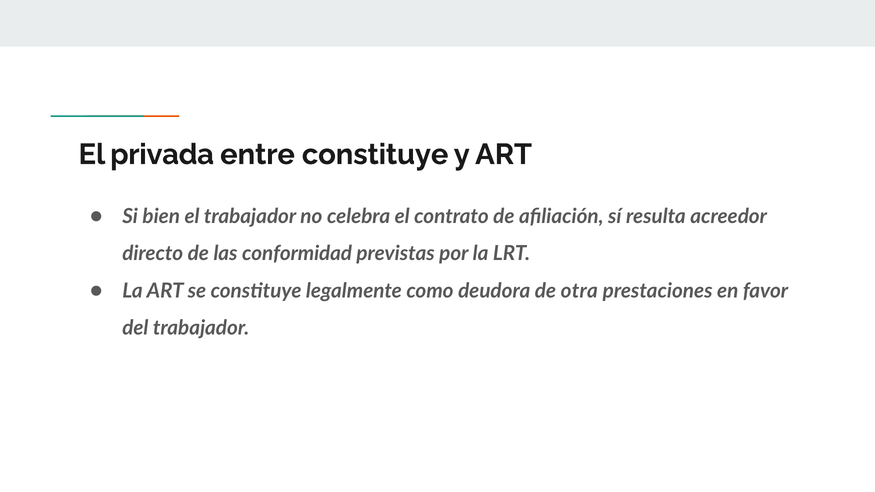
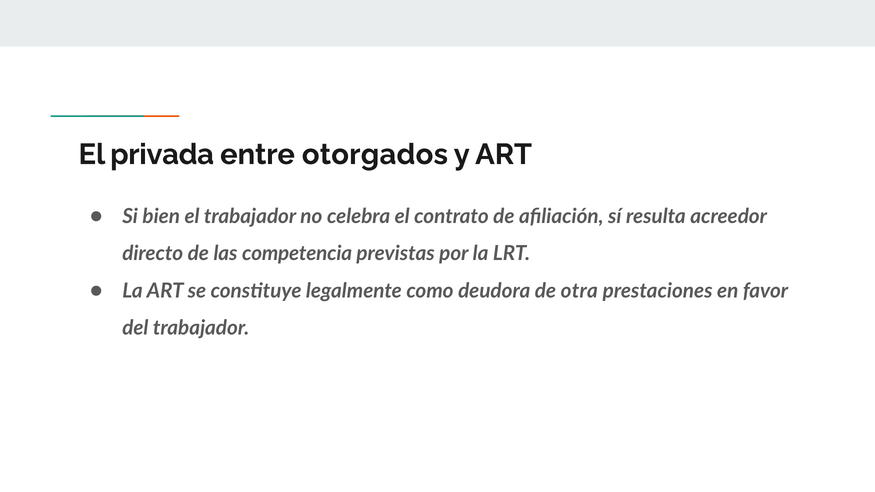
entre constituye: constituye -> otorgados
conformidad: conformidad -> competencia
